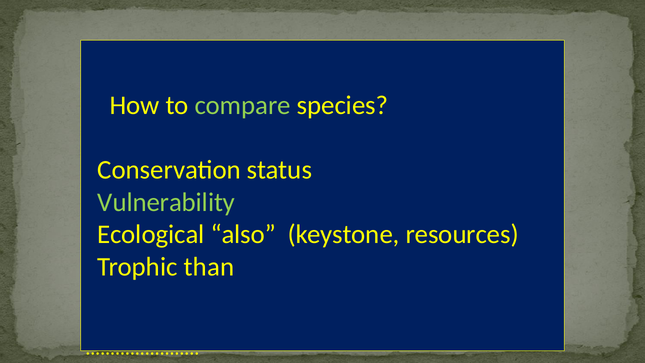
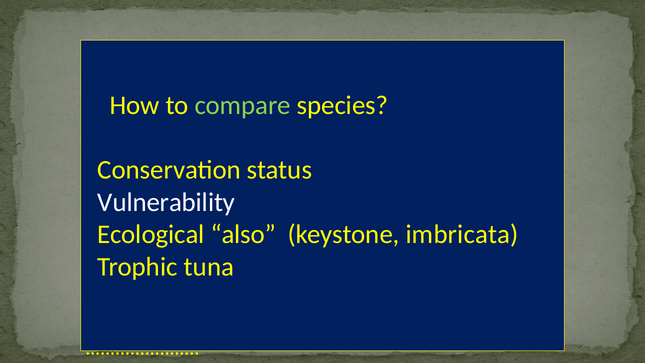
Vulnerability colour: light green -> white
resources: resources -> imbricata
than: than -> tuna
